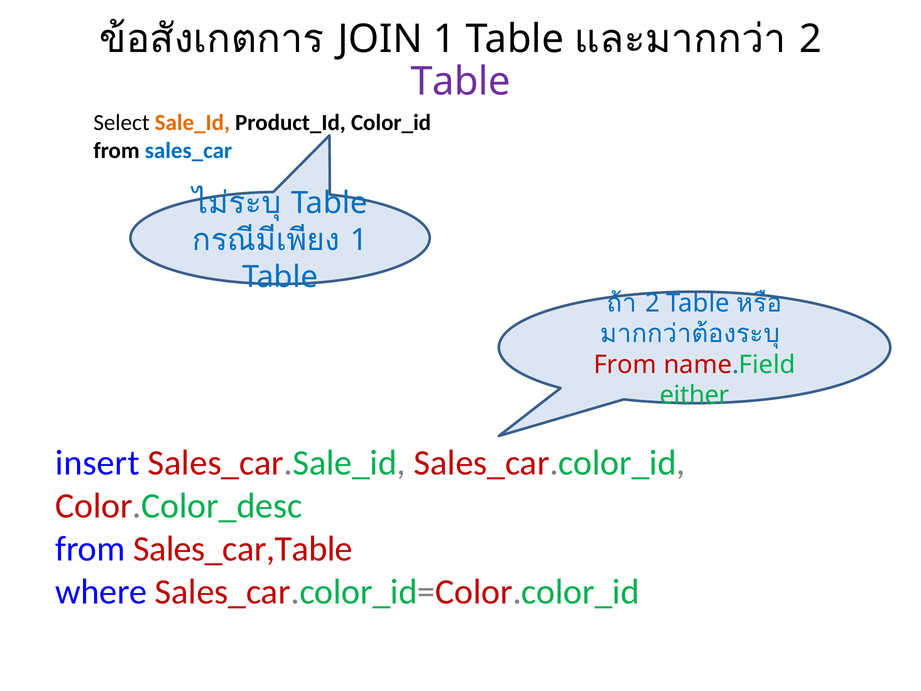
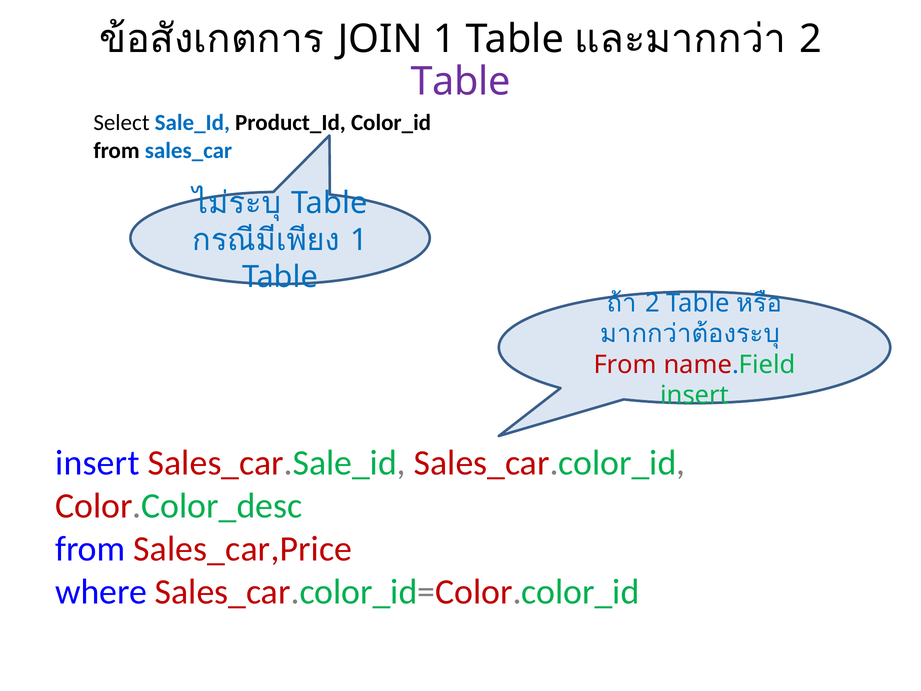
Sale_Id colour: orange -> blue
either at (695, 395): either -> insert
Sales_car,Table: Sales_car,Table -> Sales_car,Price
